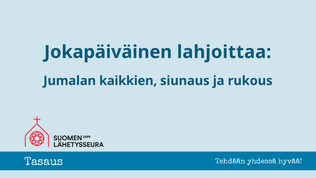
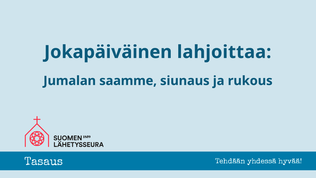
kaikkien: kaikkien -> saamme
